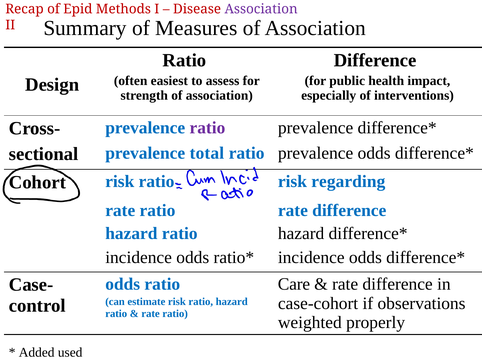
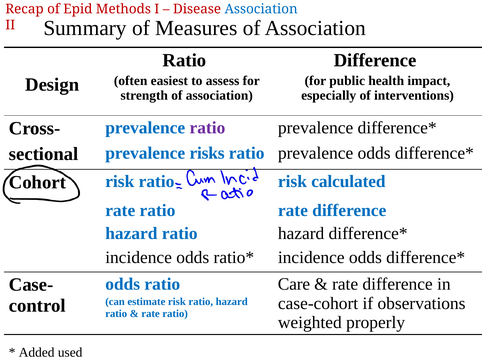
Association at (261, 9) colour: purple -> blue
total: total -> risks
regarding: regarding -> calculated
